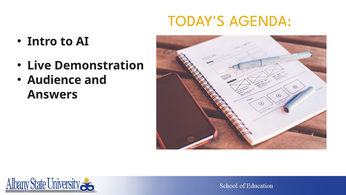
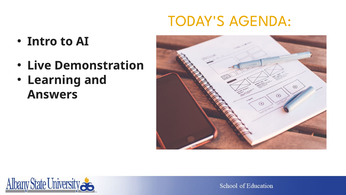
Audience: Audience -> Learning
